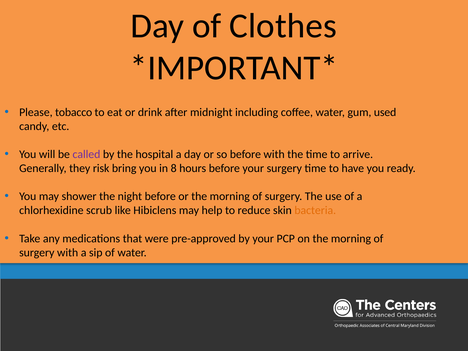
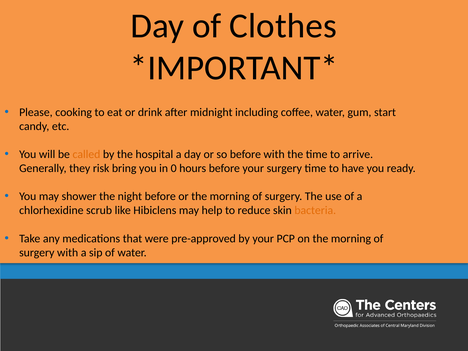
tobacco: tobacco -> cooking
used: used -> start
called colour: purple -> orange
8: 8 -> 0
